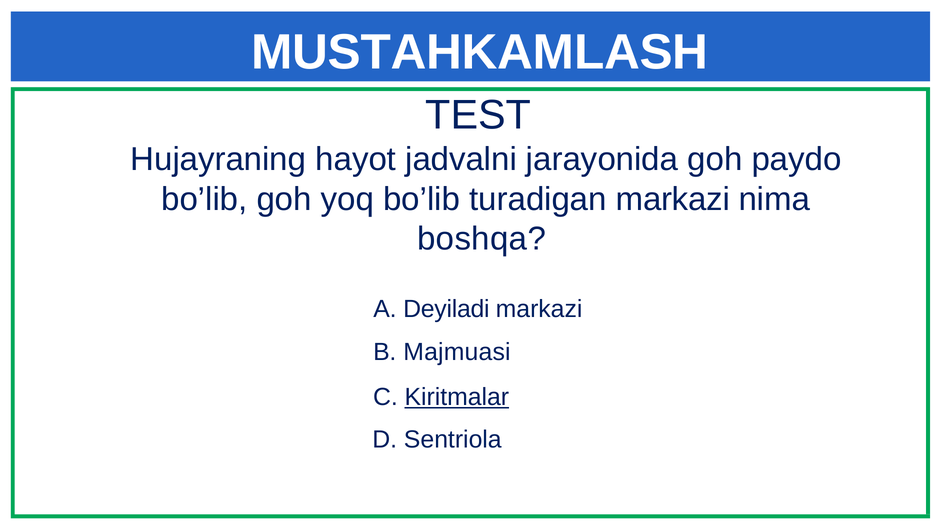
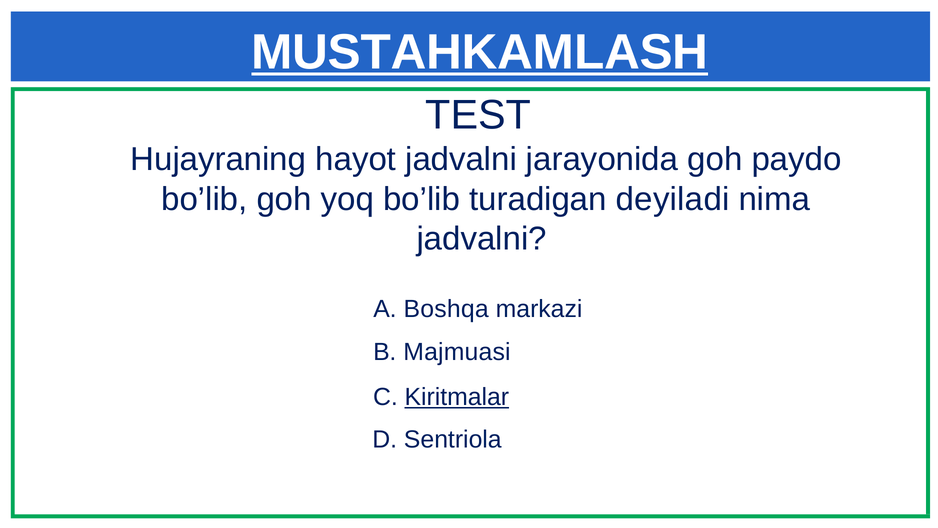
MUSTAHKAMLASH underline: none -> present
markazi at (673, 199): markazi -> deyiladi
boshqa at (482, 239): boshqa -> jadvalni
Deyiladi: Deyiladi -> Boshqa
